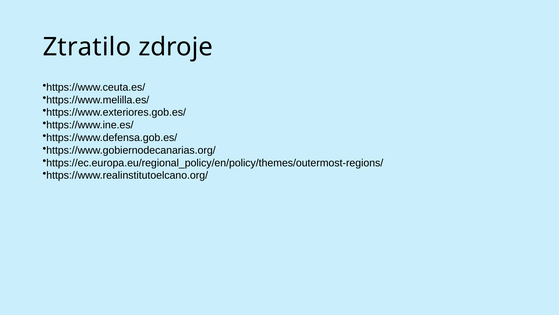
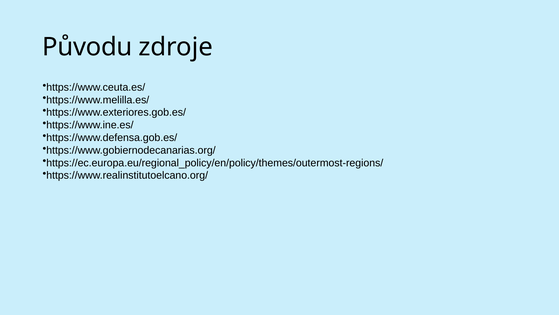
Ztratilo: Ztratilo -> Původu
